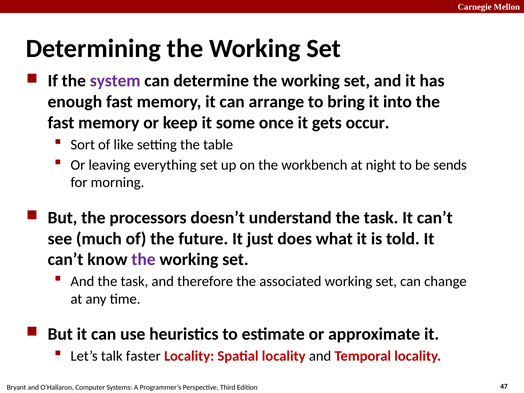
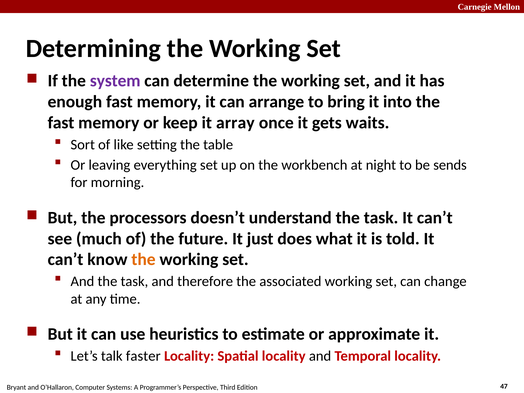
some: some -> array
occur: occur -> waits
the at (143, 260) colour: purple -> orange
